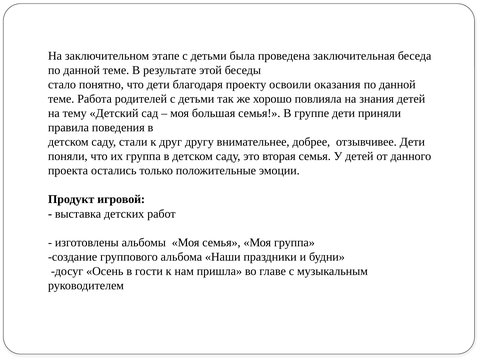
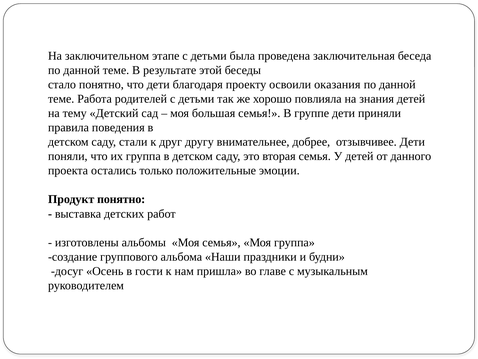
Продукт игровой: игровой -> понятно
